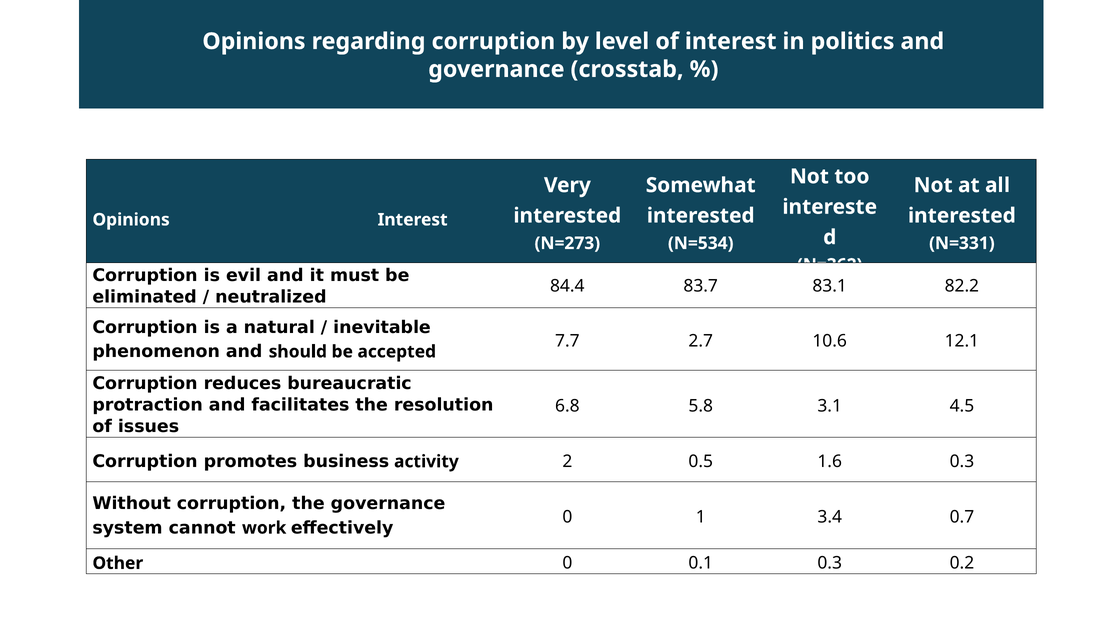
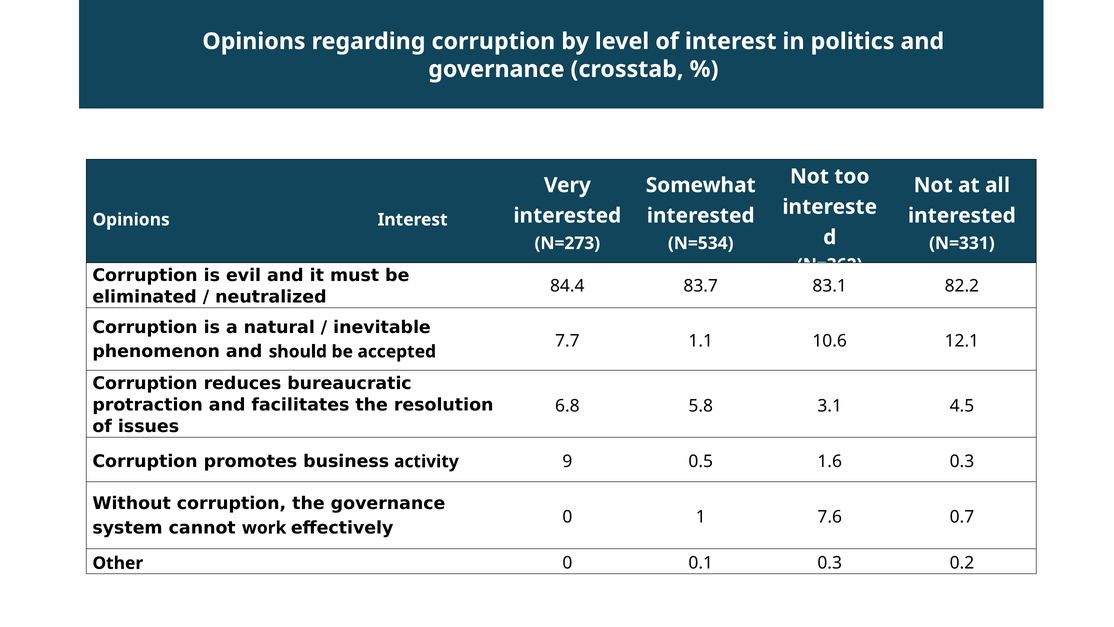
2.7: 2.7 -> 1.1
2: 2 -> 9
3.4: 3.4 -> 7.6
